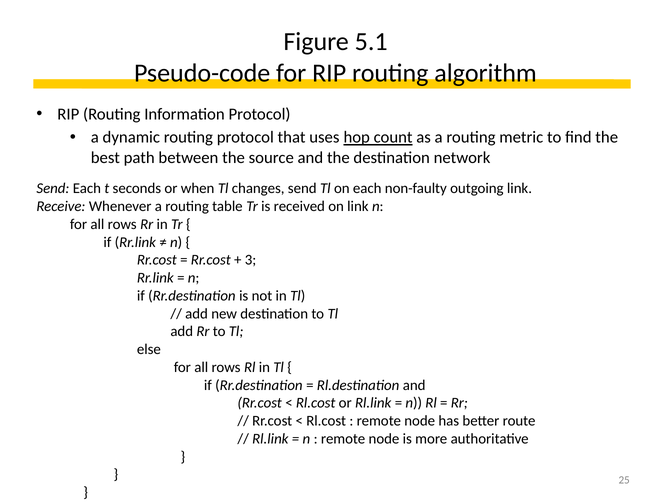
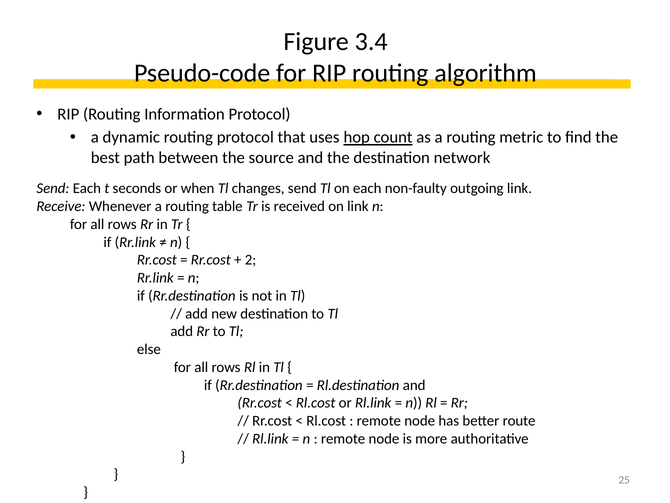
5.1: 5.1 -> 3.4
3: 3 -> 2
